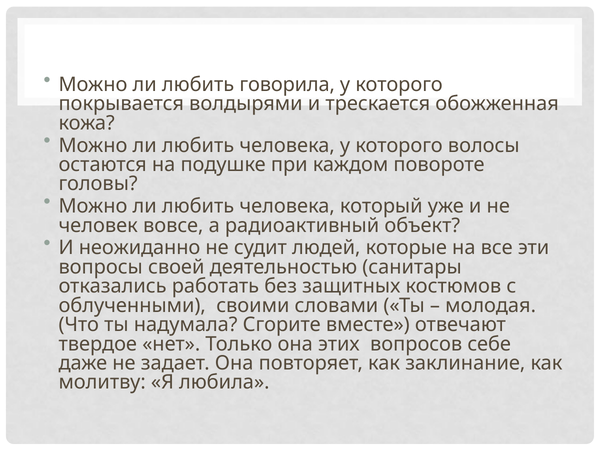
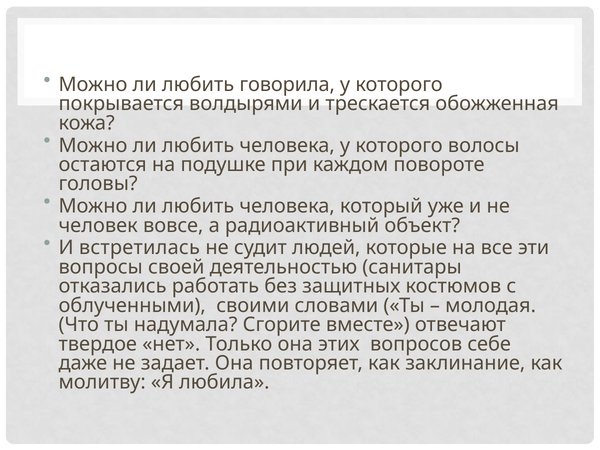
неожиданно: неожиданно -> встретилась
